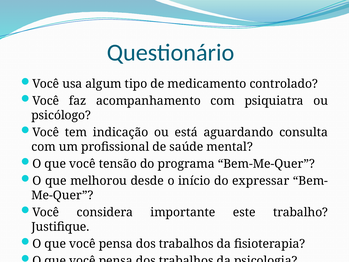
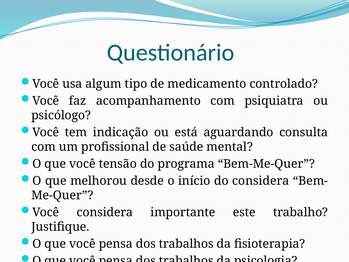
do expressar: expressar -> considera
